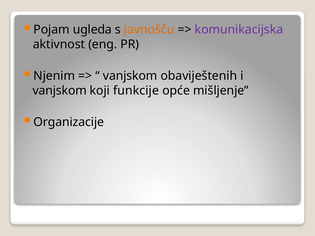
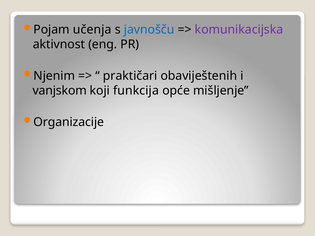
ugleda: ugleda -> učenja
javnošču colour: orange -> blue
vanjskom at (130, 76): vanjskom -> praktičari
funkcije: funkcije -> funkcija
